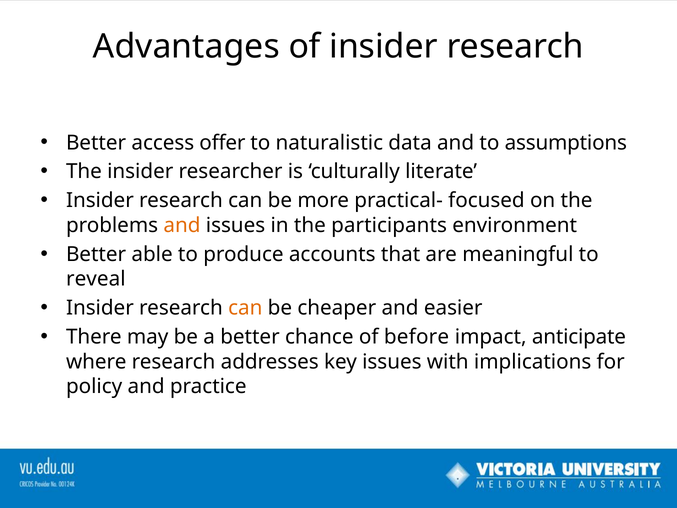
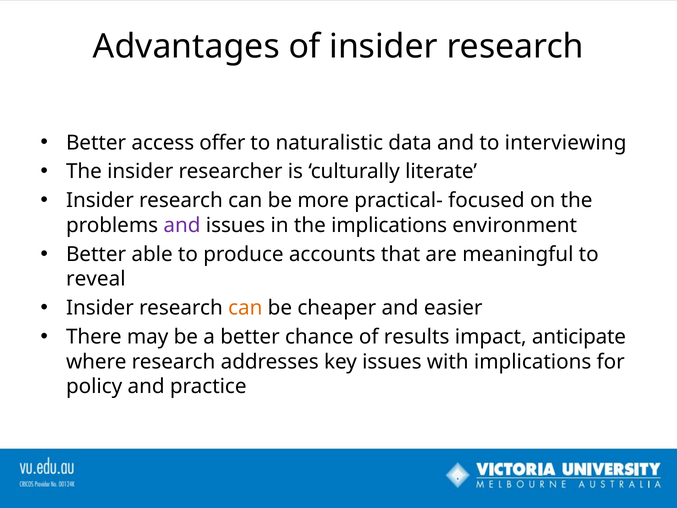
assumptions: assumptions -> interviewing
and at (182, 225) colour: orange -> purple
the participants: participants -> implications
before: before -> results
